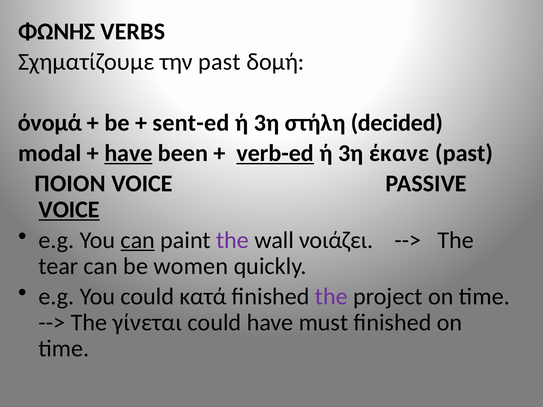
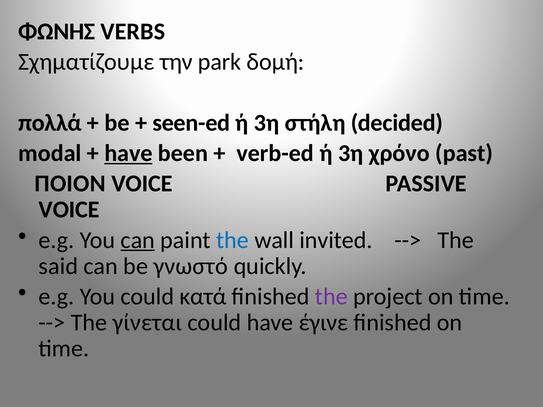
την past: past -> park
όνομά: όνομά -> πολλά
sent-ed: sent-ed -> seen-ed
verb-ed underline: present -> none
έκανε: έκανε -> χρόνο
VOICE at (69, 210) underline: present -> none
the at (233, 240) colour: purple -> blue
νοιάζει: νοιάζει -> invited
tear: tear -> said
women: women -> γνωστό
must: must -> έγινε
